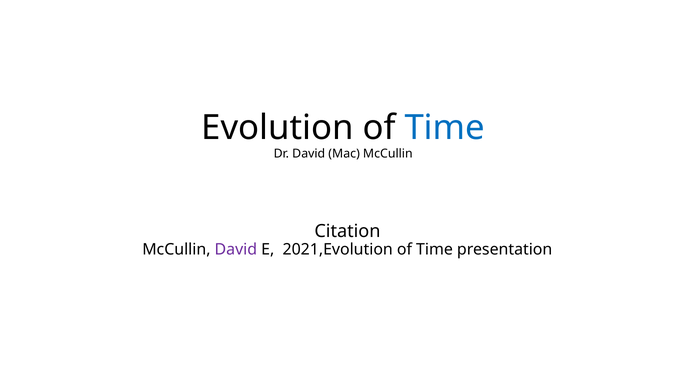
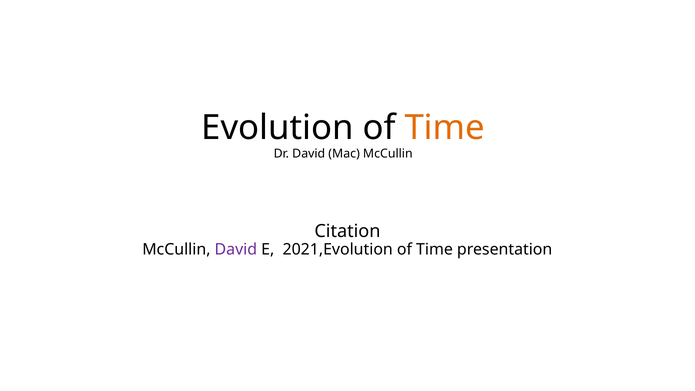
Time at (445, 128) colour: blue -> orange
